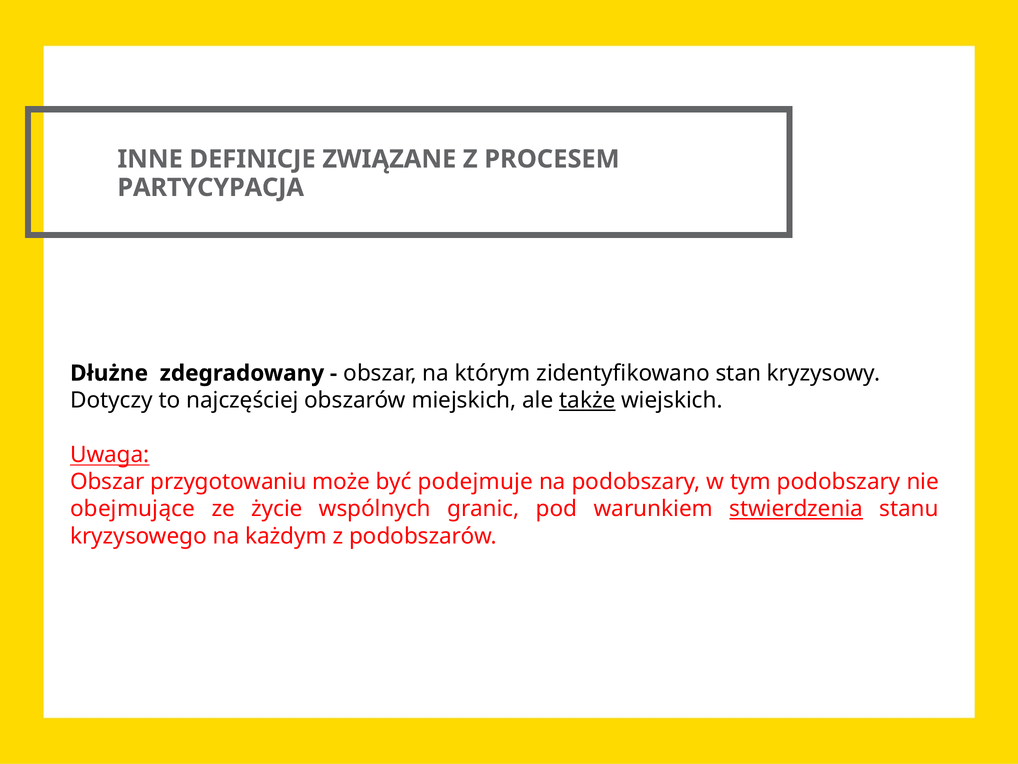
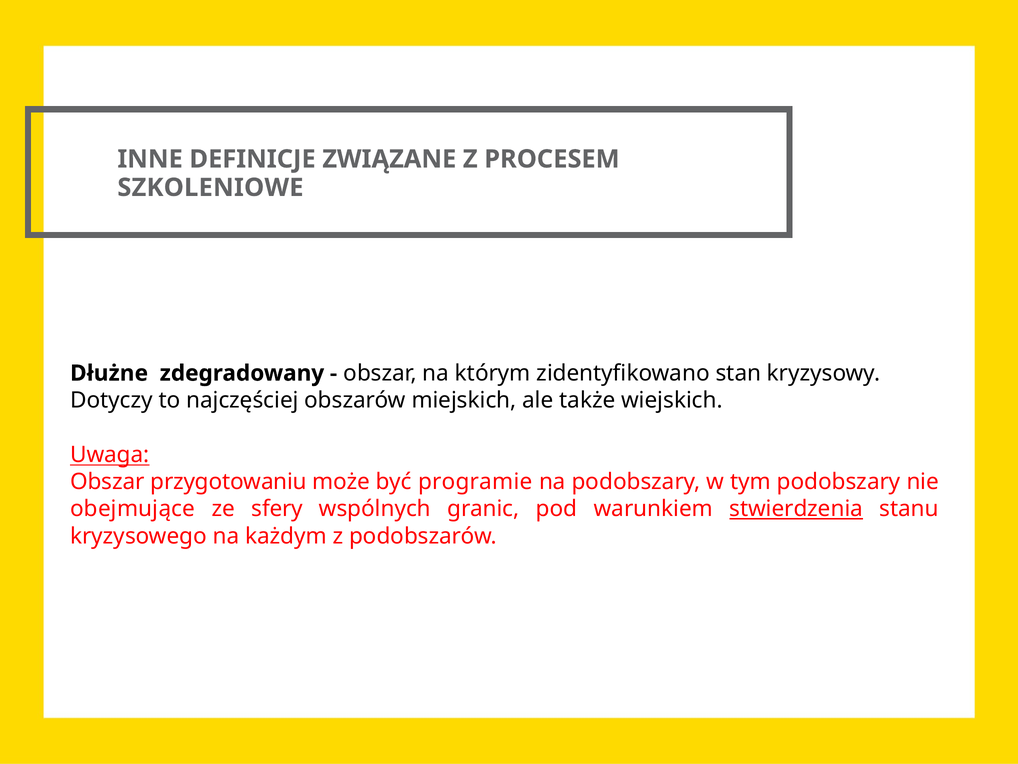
PARTYCYPACJA: PARTYCYPACJA -> SZKOLENIOWE
także underline: present -> none
podejmuje: podejmuje -> programie
życie: życie -> sfery
